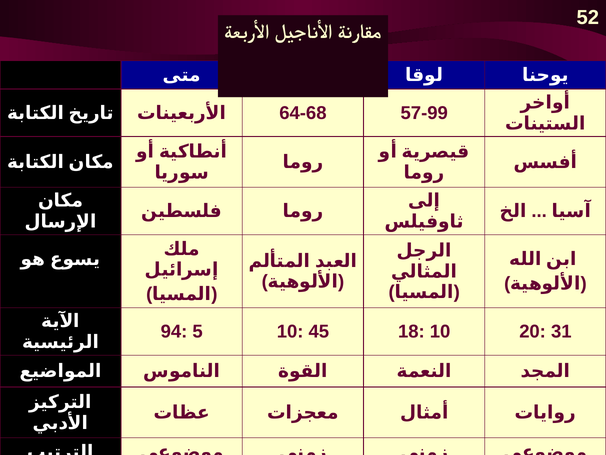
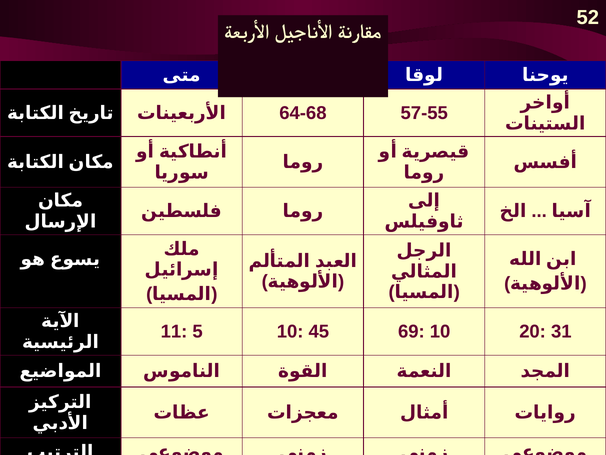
57-99: 57-99 -> 57-55
94: 94 -> 11
18: 18 -> 69
